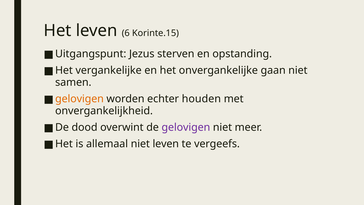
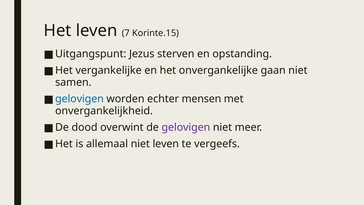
6: 6 -> 7
gelovigen at (79, 99) colour: orange -> blue
houden: houden -> mensen
